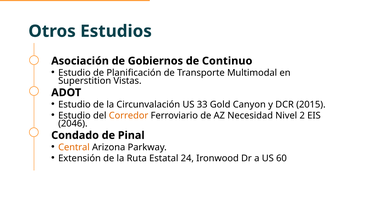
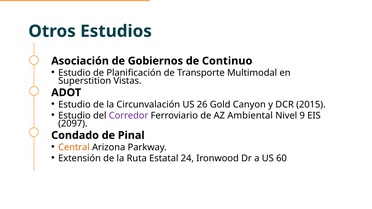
33: 33 -> 26
Corredor colour: orange -> purple
Necesidad: Necesidad -> Ambiental
2: 2 -> 9
2046: 2046 -> 2097
